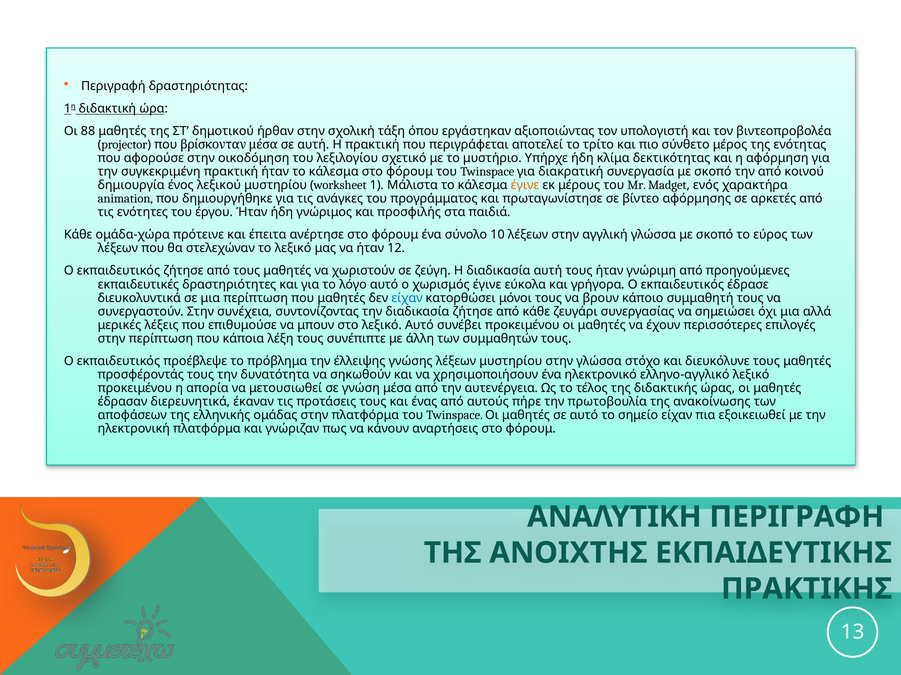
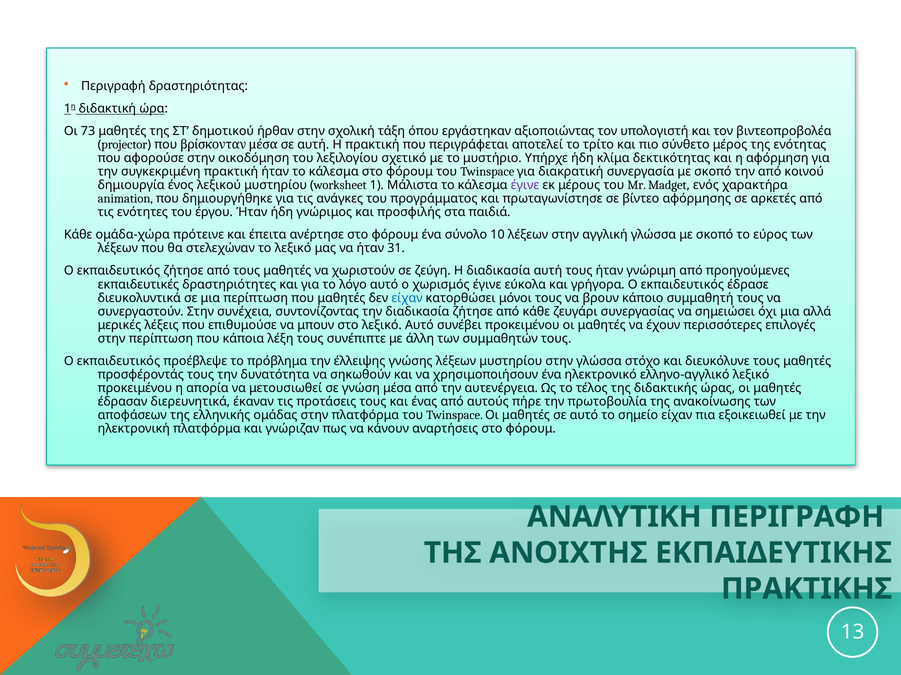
88: 88 -> 73
έγινε at (525, 185) colour: orange -> purple
12: 12 -> 31
